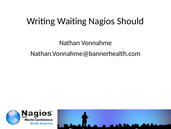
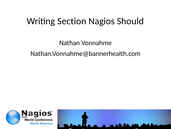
Waiting: Waiting -> Section
